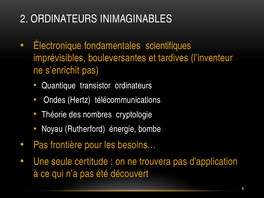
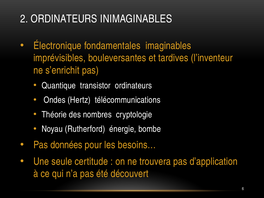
scientifiques: scientifiques -> imaginables
frontière: frontière -> données
